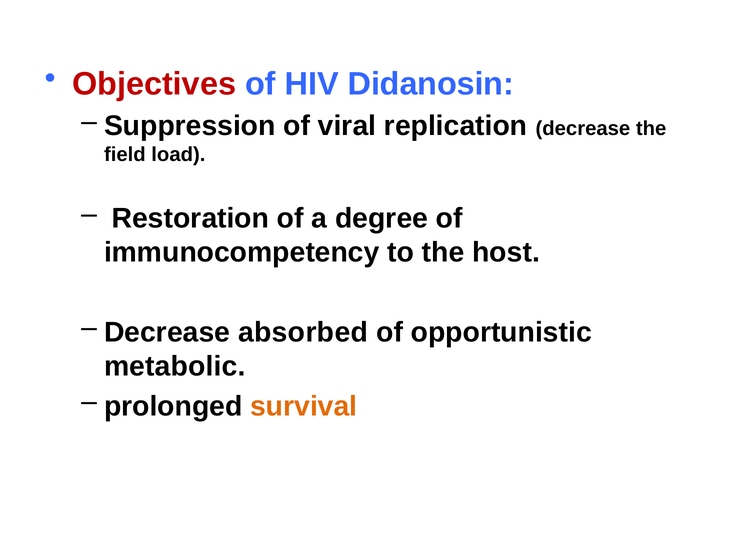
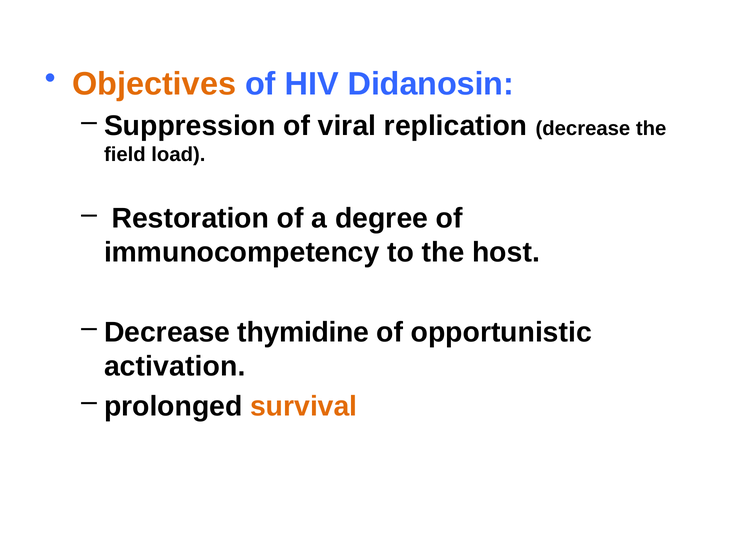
Objectives colour: red -> orange
absorbed: absorbed -> thymidine
metabolic: metabolic -> activation
